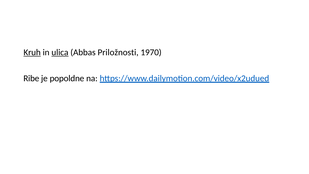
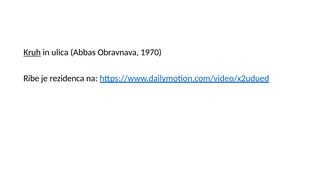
ulica underline: present -> none
Priložnosti: Priložnosti -> Obravnava
popoldne: popoldne -> rezidenca
